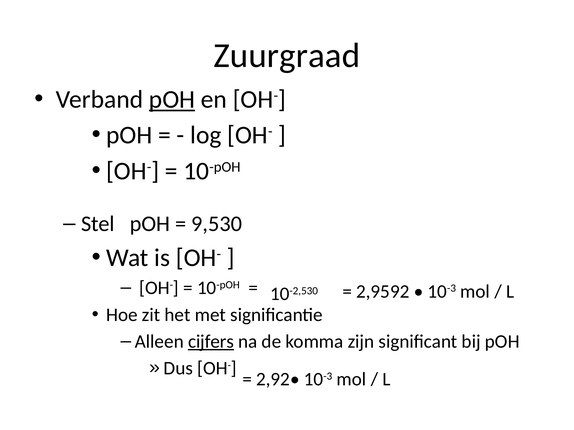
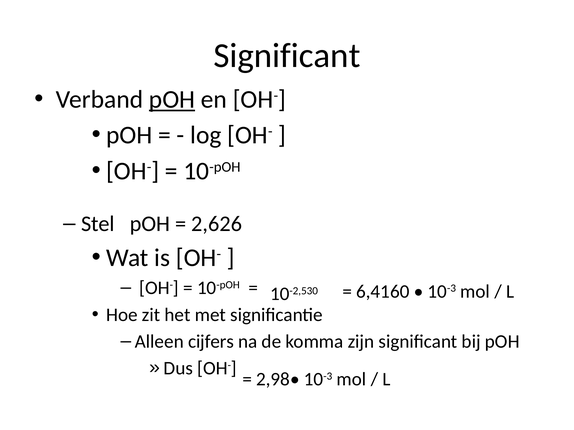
Zuurgraad at (287, 56): Zuurgraad -> Significant
9,530: 9,530 -> 2,626
2,9592: 2,9592 -> 6,4160
cijfers underline: present -> none
2,92•: 2,92• -> 2,98•
